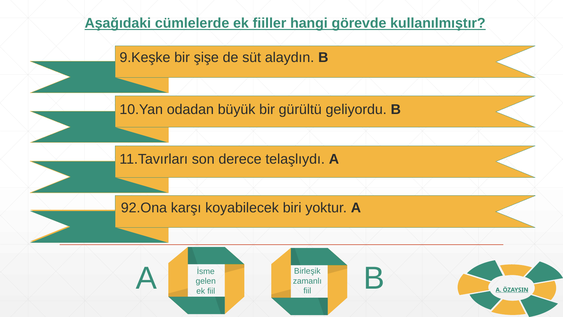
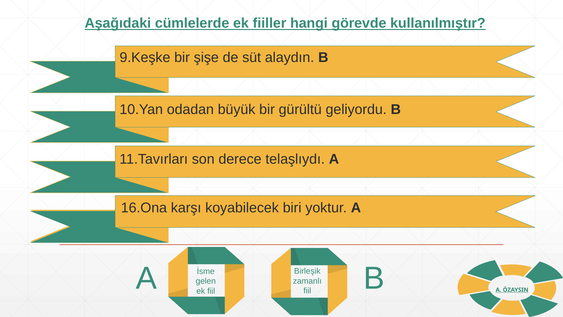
92.Ona: 92.Ona -> 16.Ona
